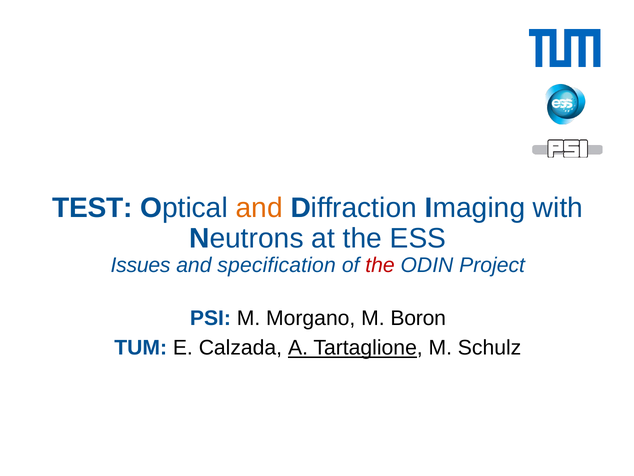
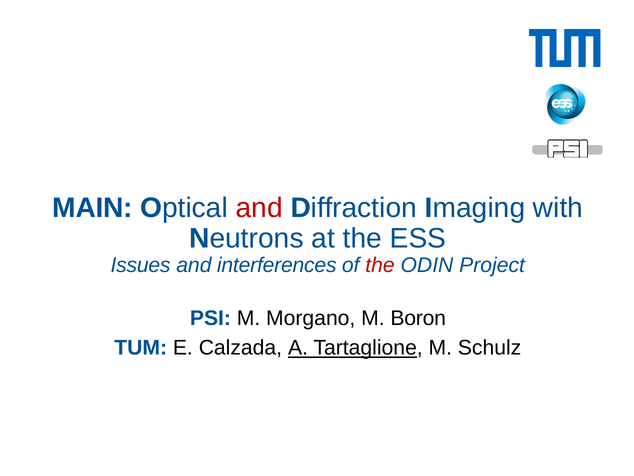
TEST: TEST -> MAIN
and at (259, 208) colour: orange -> red
specification: specification -> interferences
